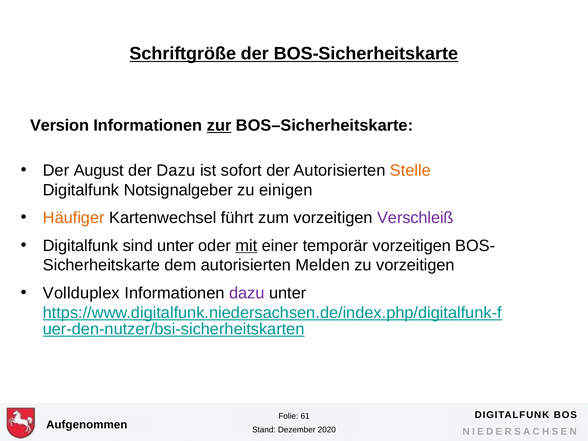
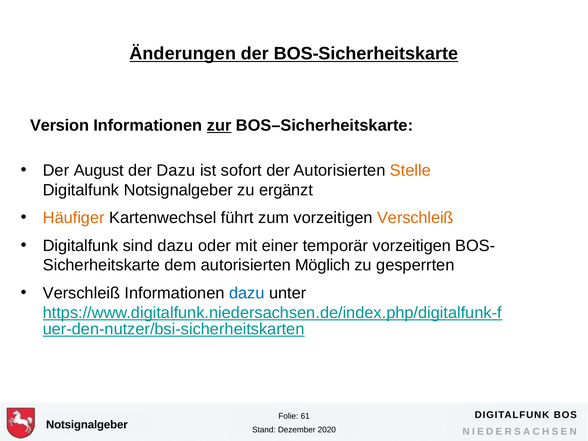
Schriftgröße: Schriftgröße -> Änderungen
einigen: einigen -> ergänzt
Verschleiß at (415, 218) colour: purple -> orange
sind unter: unter -> dazu
mit underline: present -> none
Melden: Melden -> Möglich
zu vorzeitigen: vorzeitigen -> gesperrten
Vollduplex at (81, 293): Vollduplex -> Verschleiß
dazu at (247, 293) colour: purple -> blue
Aufgenommen at (87, 425): Aufgenommen -> Notsignalgeber
